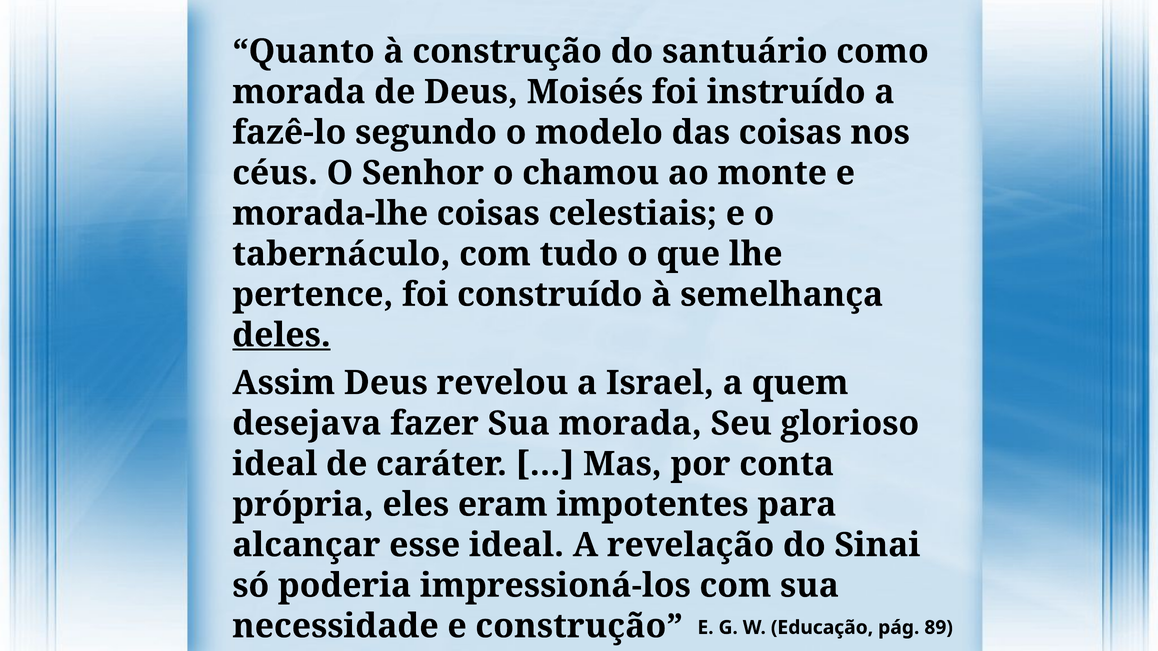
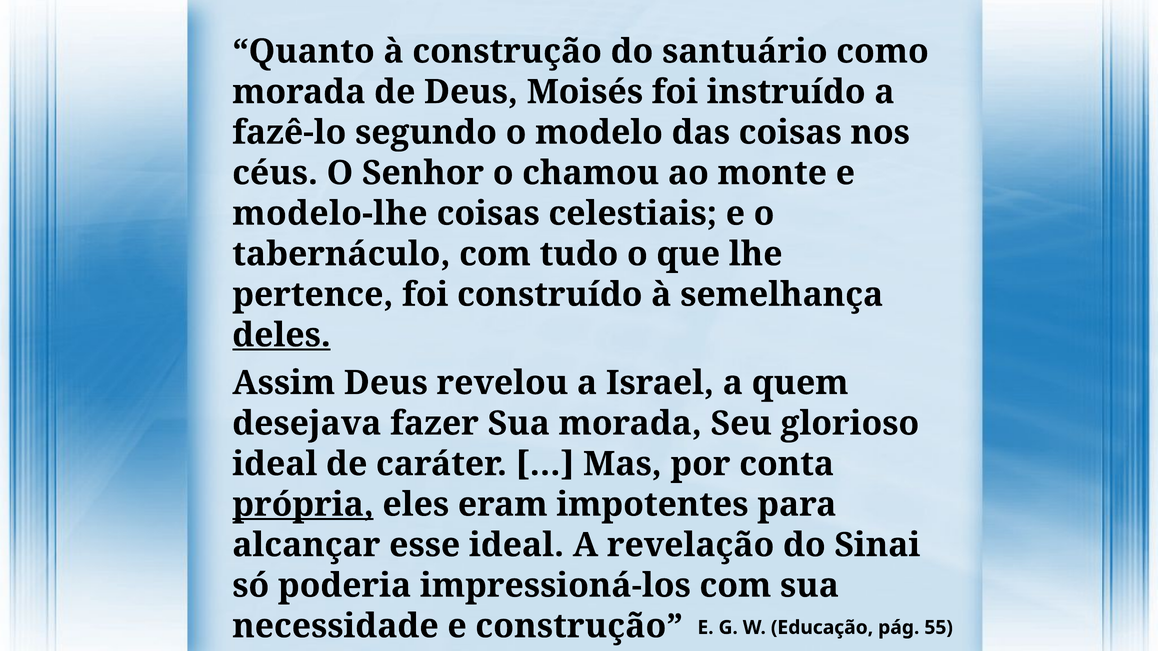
morada-lhe: morada-lhe -> modelo-lhe
própria underline: none -> present
89: 89 -> 55
